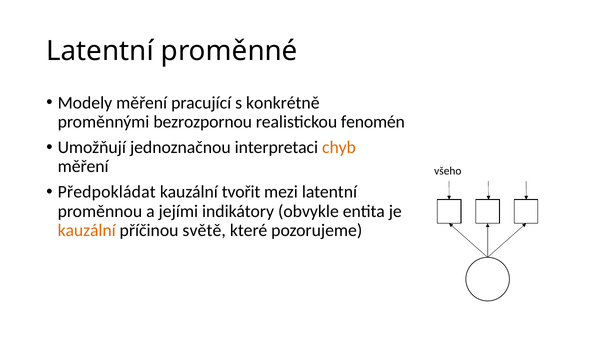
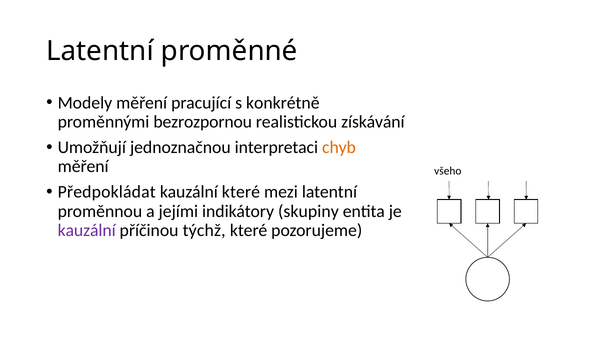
fenomén: fenomén -> získávání
kauzální tvořit: tvořit -> které
obvykle: obvykle -> skupiny
kauzální at (87, 230) colour: orange -> purple
světě: světě -> týchž
